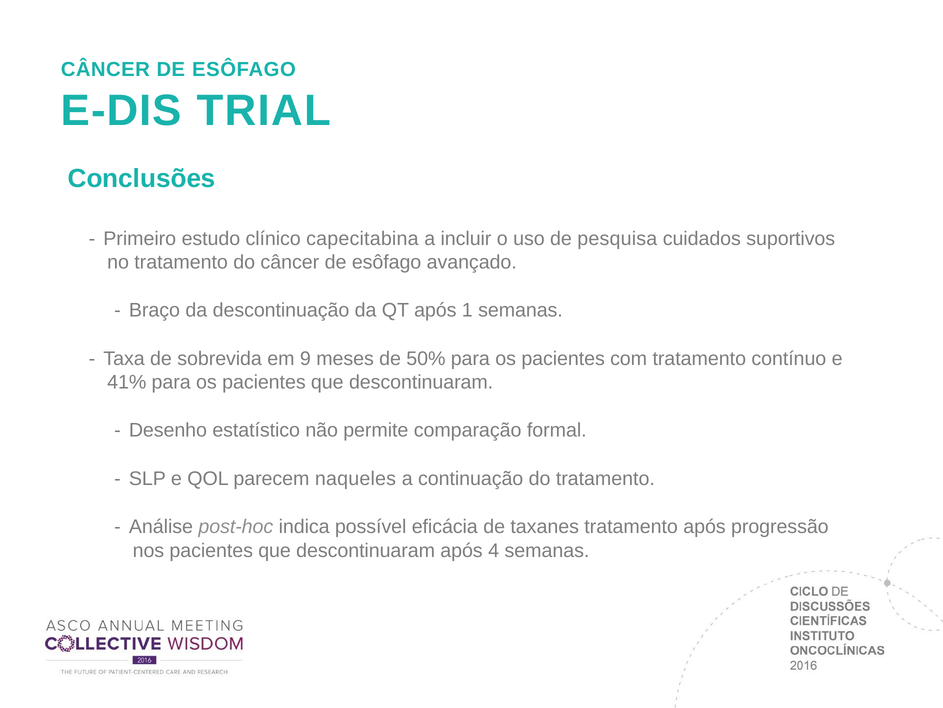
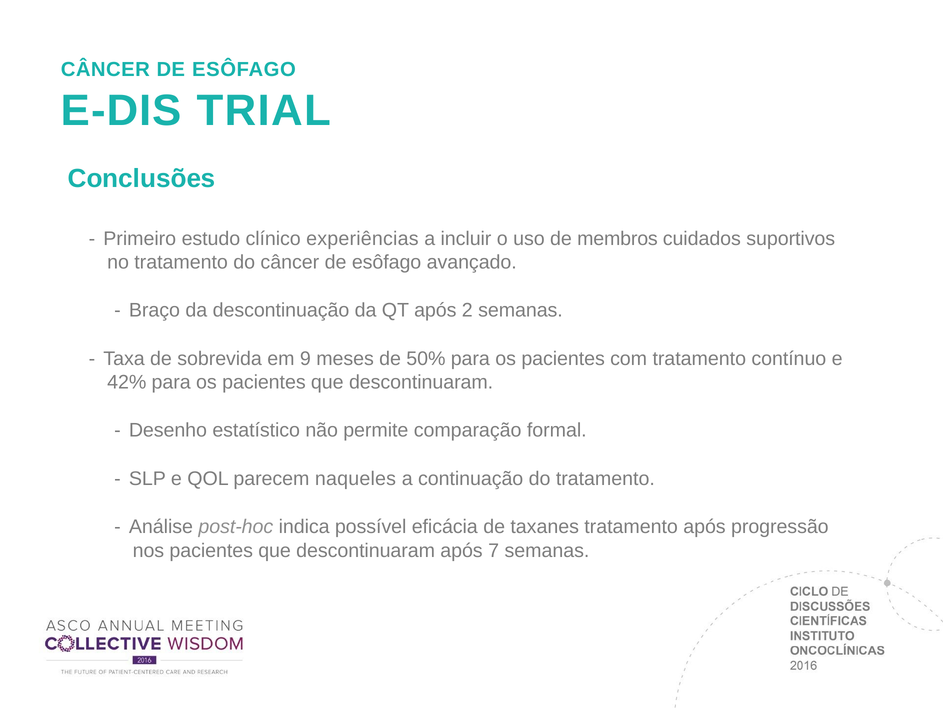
capecitabina: capecitabina -> experiências
pesquisa: pesquisa -> membros
1: 1 -> 2
41%: 41% -> 42%
4: 4 -> 7
